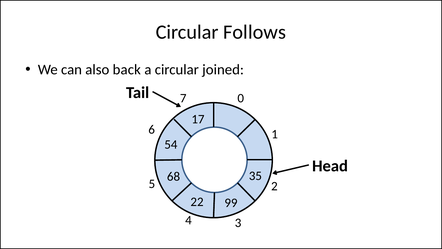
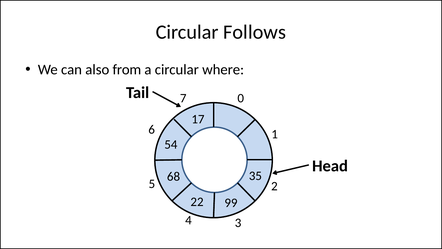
back: back -> from
joined: joined -> where
